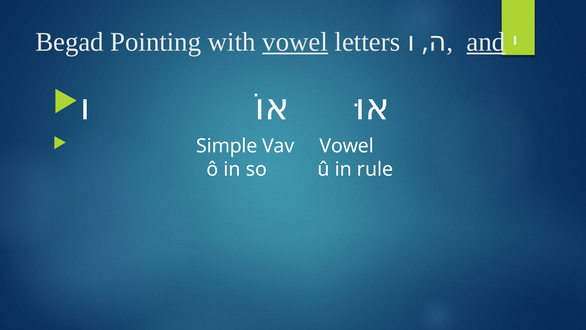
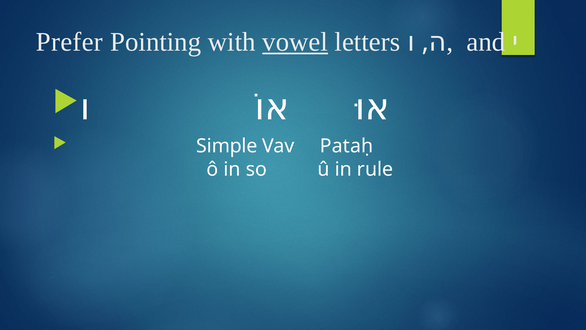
Begad: Begad -> Prefer
and underline: present -> none
Vav Vowel: Vowel -> Pataḥ
